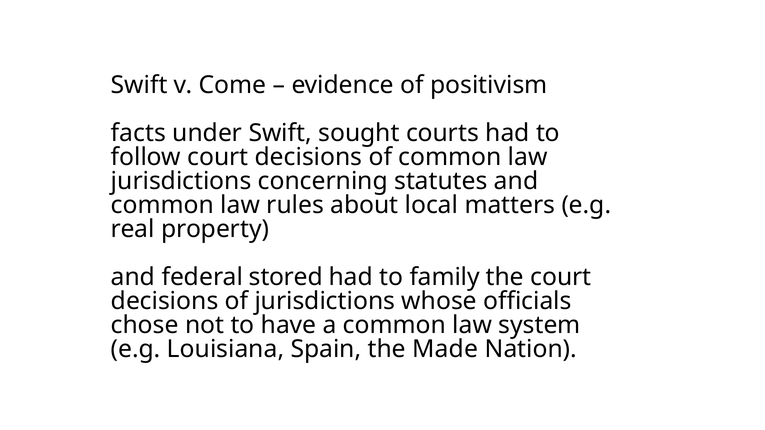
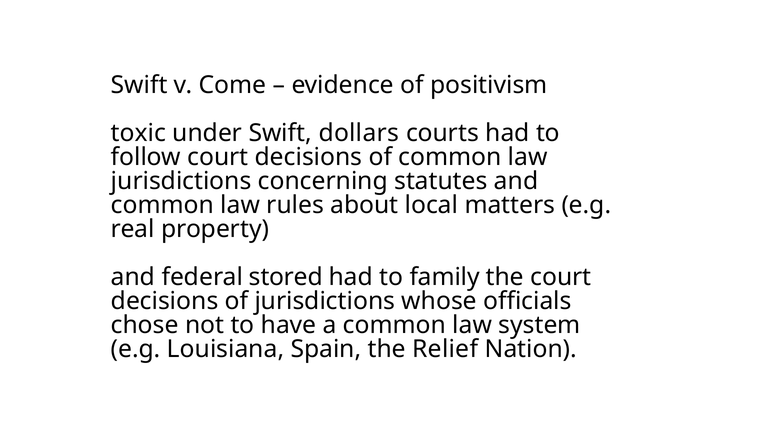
facts: facts -> toxic
sought: sought -> dollars
Made: Made -> Relief
